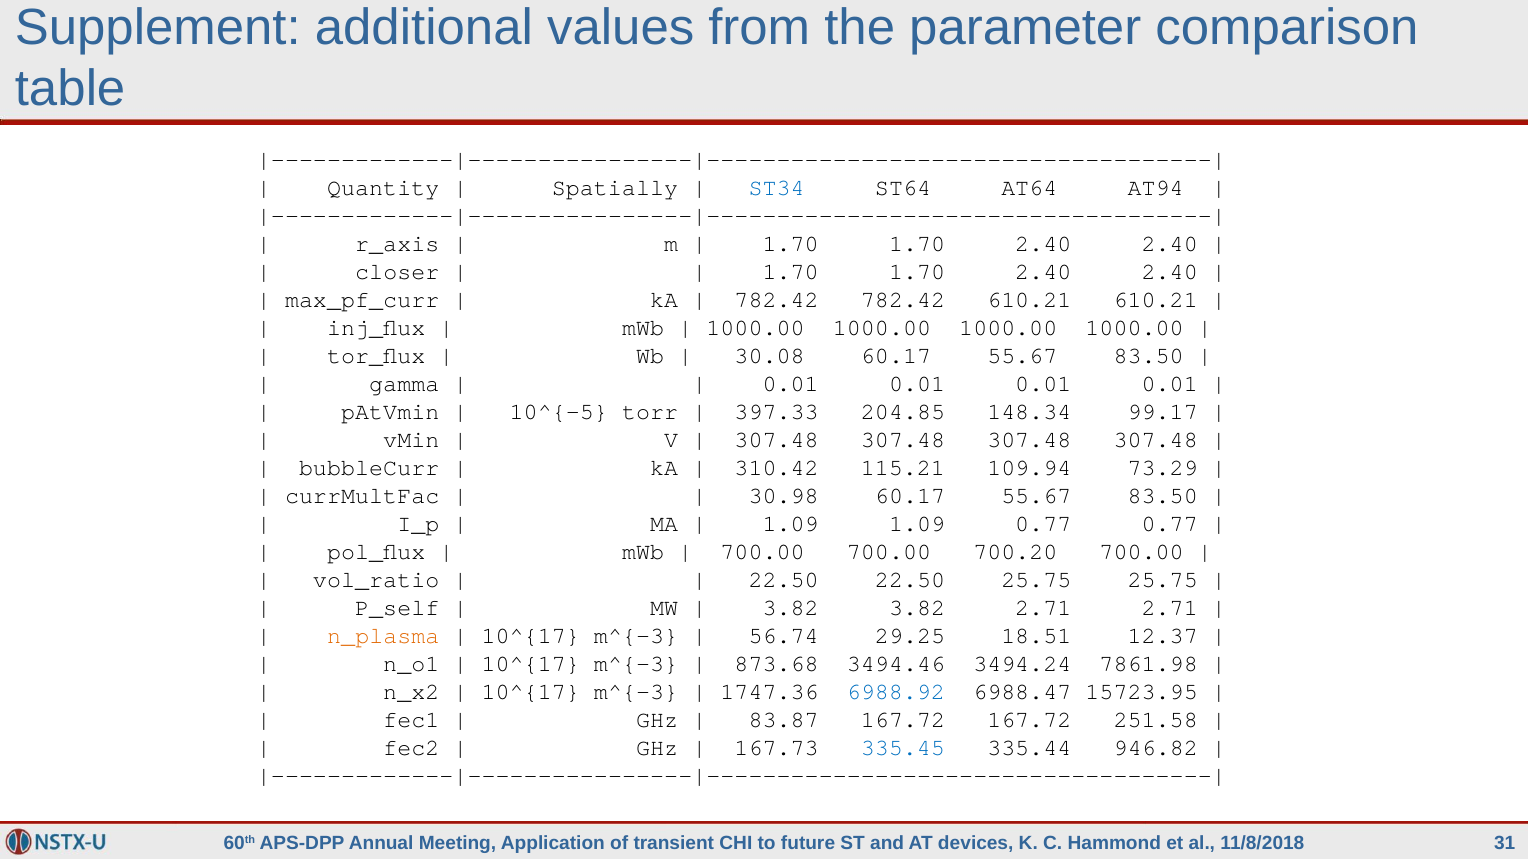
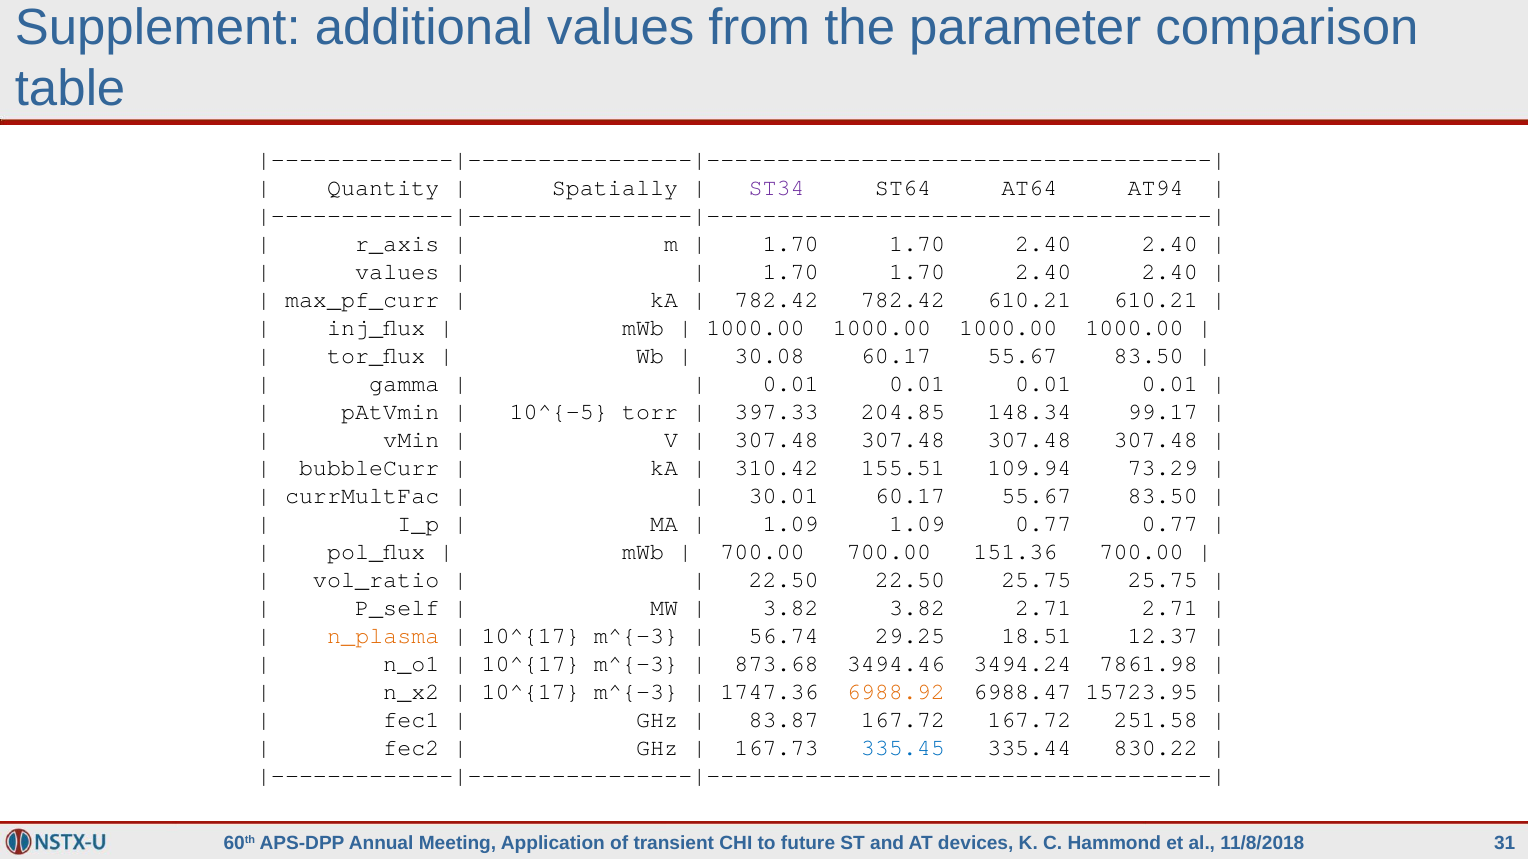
ST34 colour: blue -> purple
closer at (397, 272): closer -> values
115.21: 115.21 -> 155.51
30.98: 30.98 -> 30.01
700.20: 700.20 -> 151.36
6988.92 colour: blue -> orange
946.82: 946.82 -> 830.22
